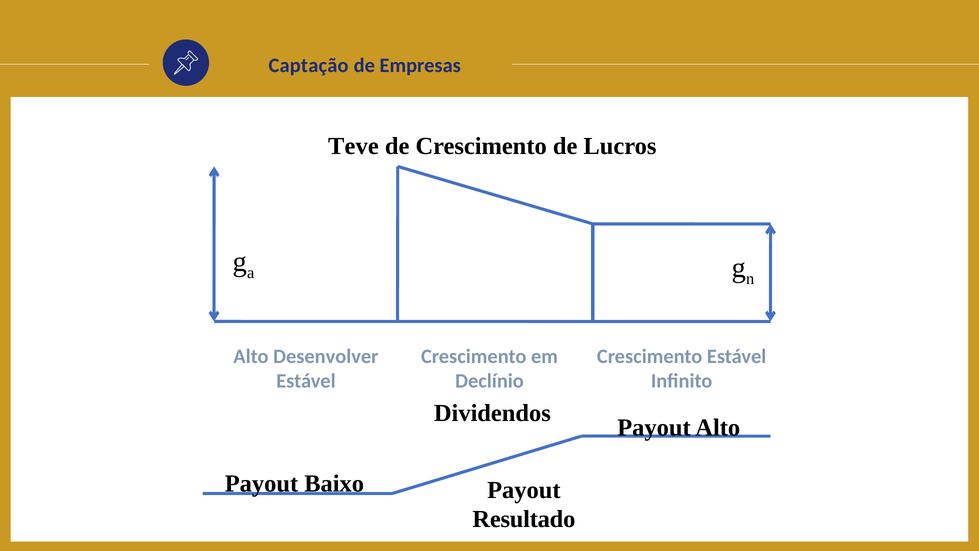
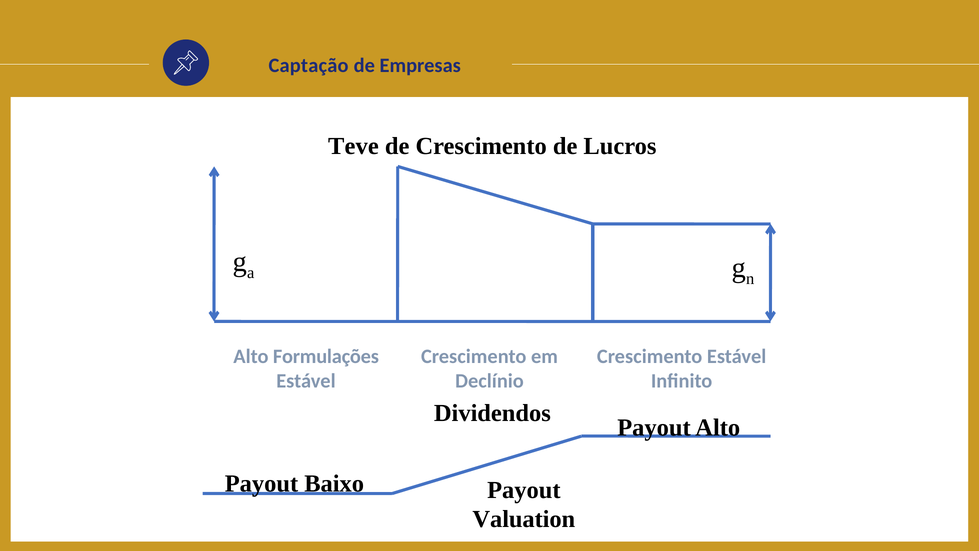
Desenvolver: Desenvolver -> Formulações
Resultado: Resultado -> Valuation
